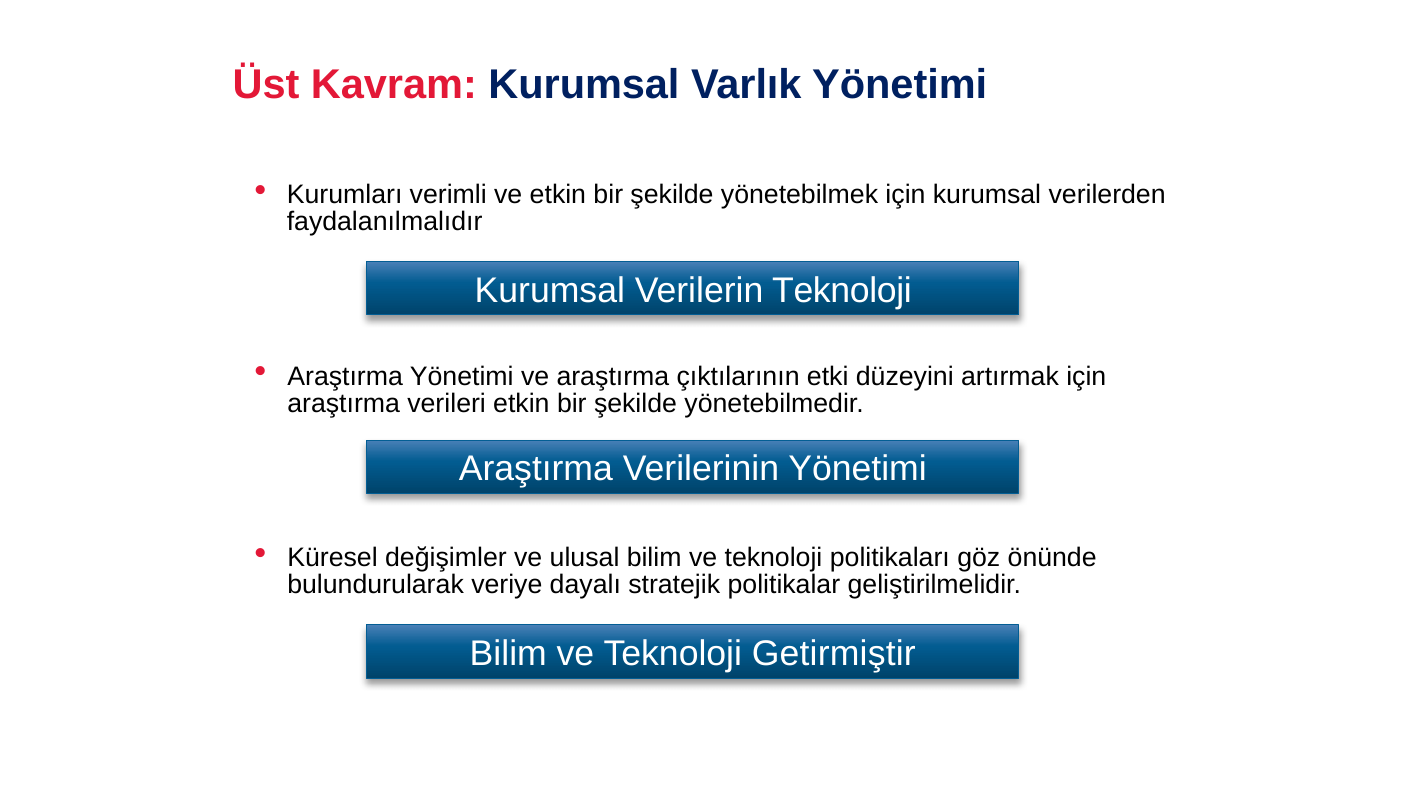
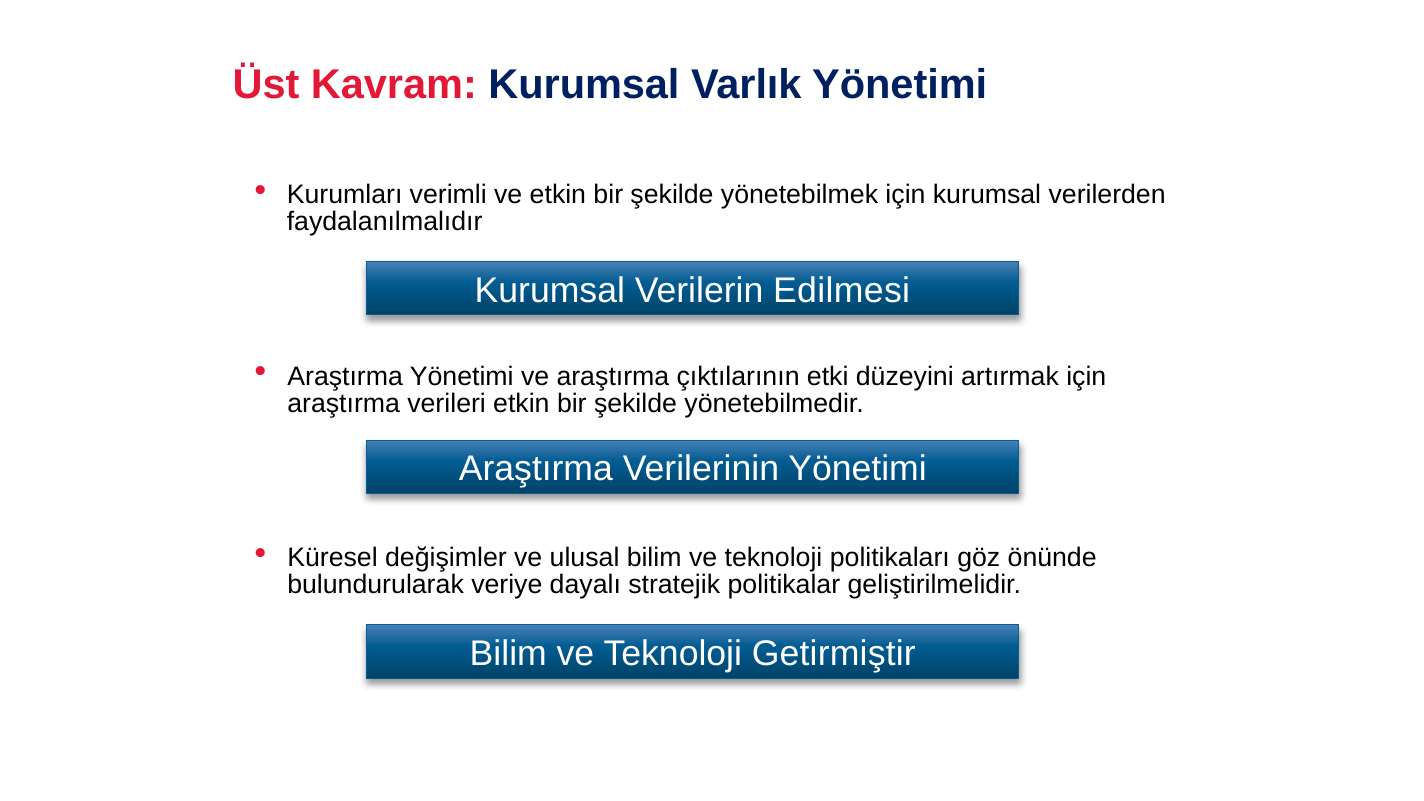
Verilerin Teknoloji: Teknoloji -> Edilmesi
